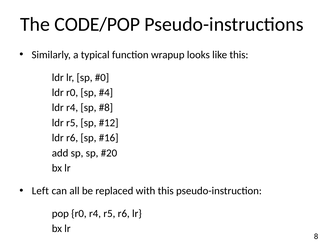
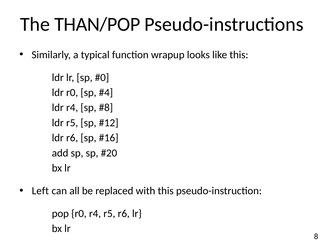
CODE/POP: CODE/POP -> THAN/POP
